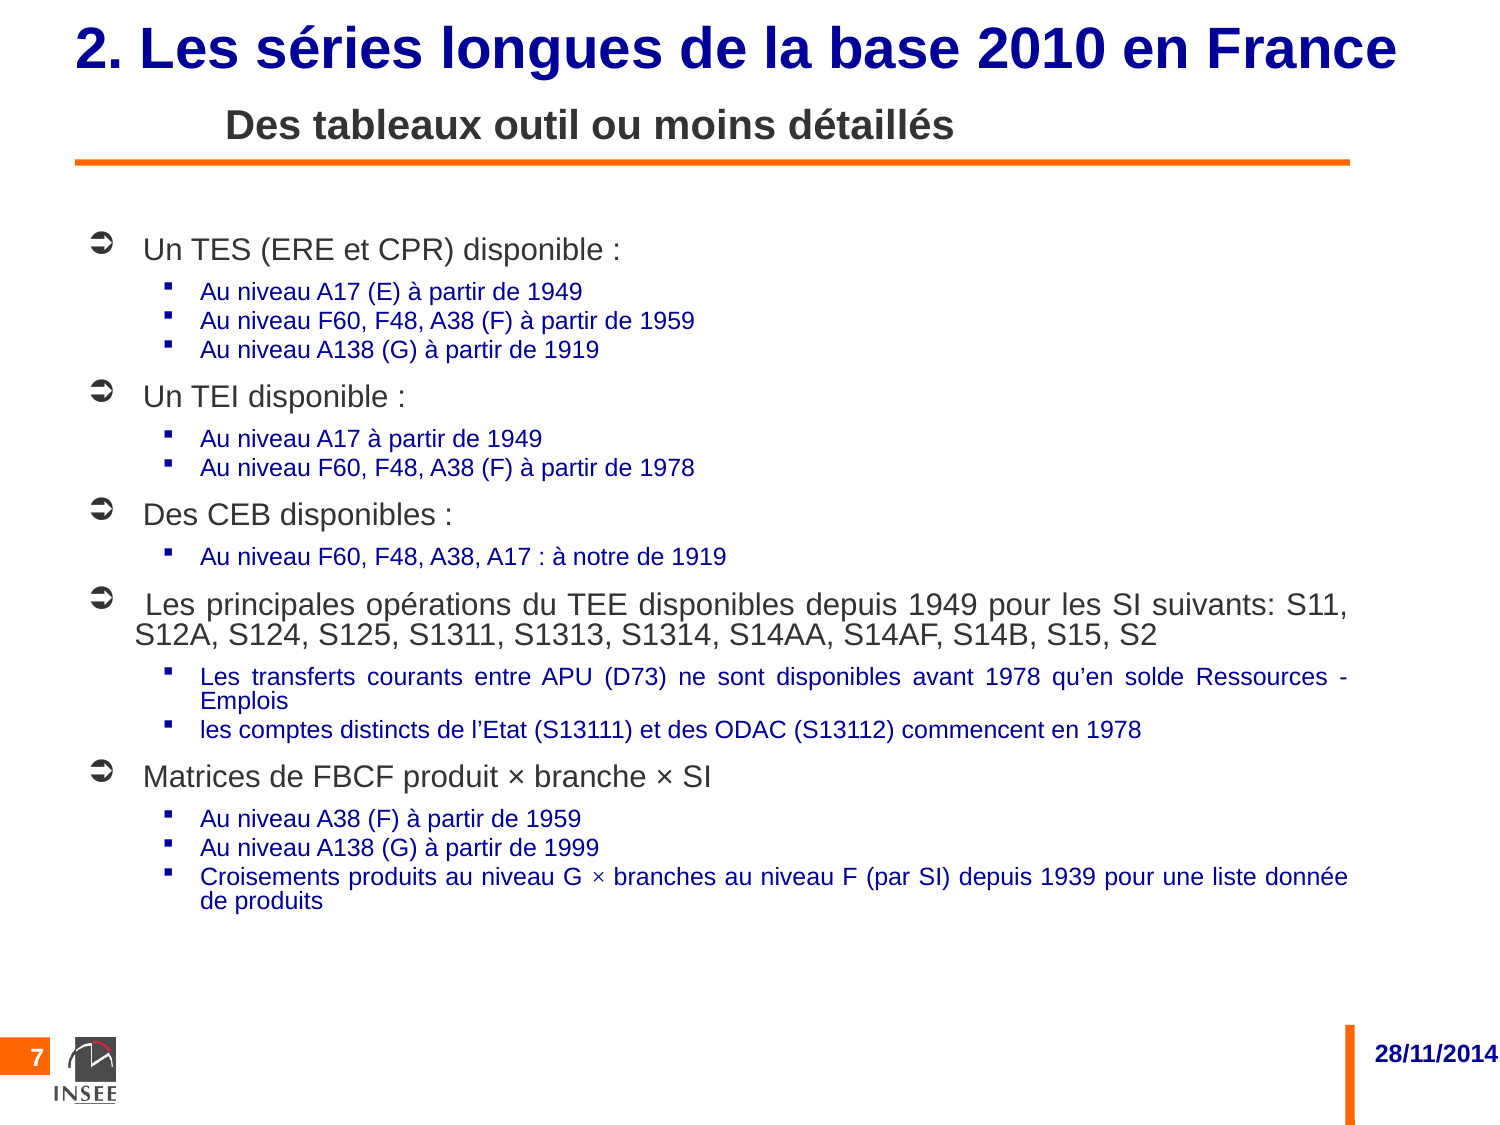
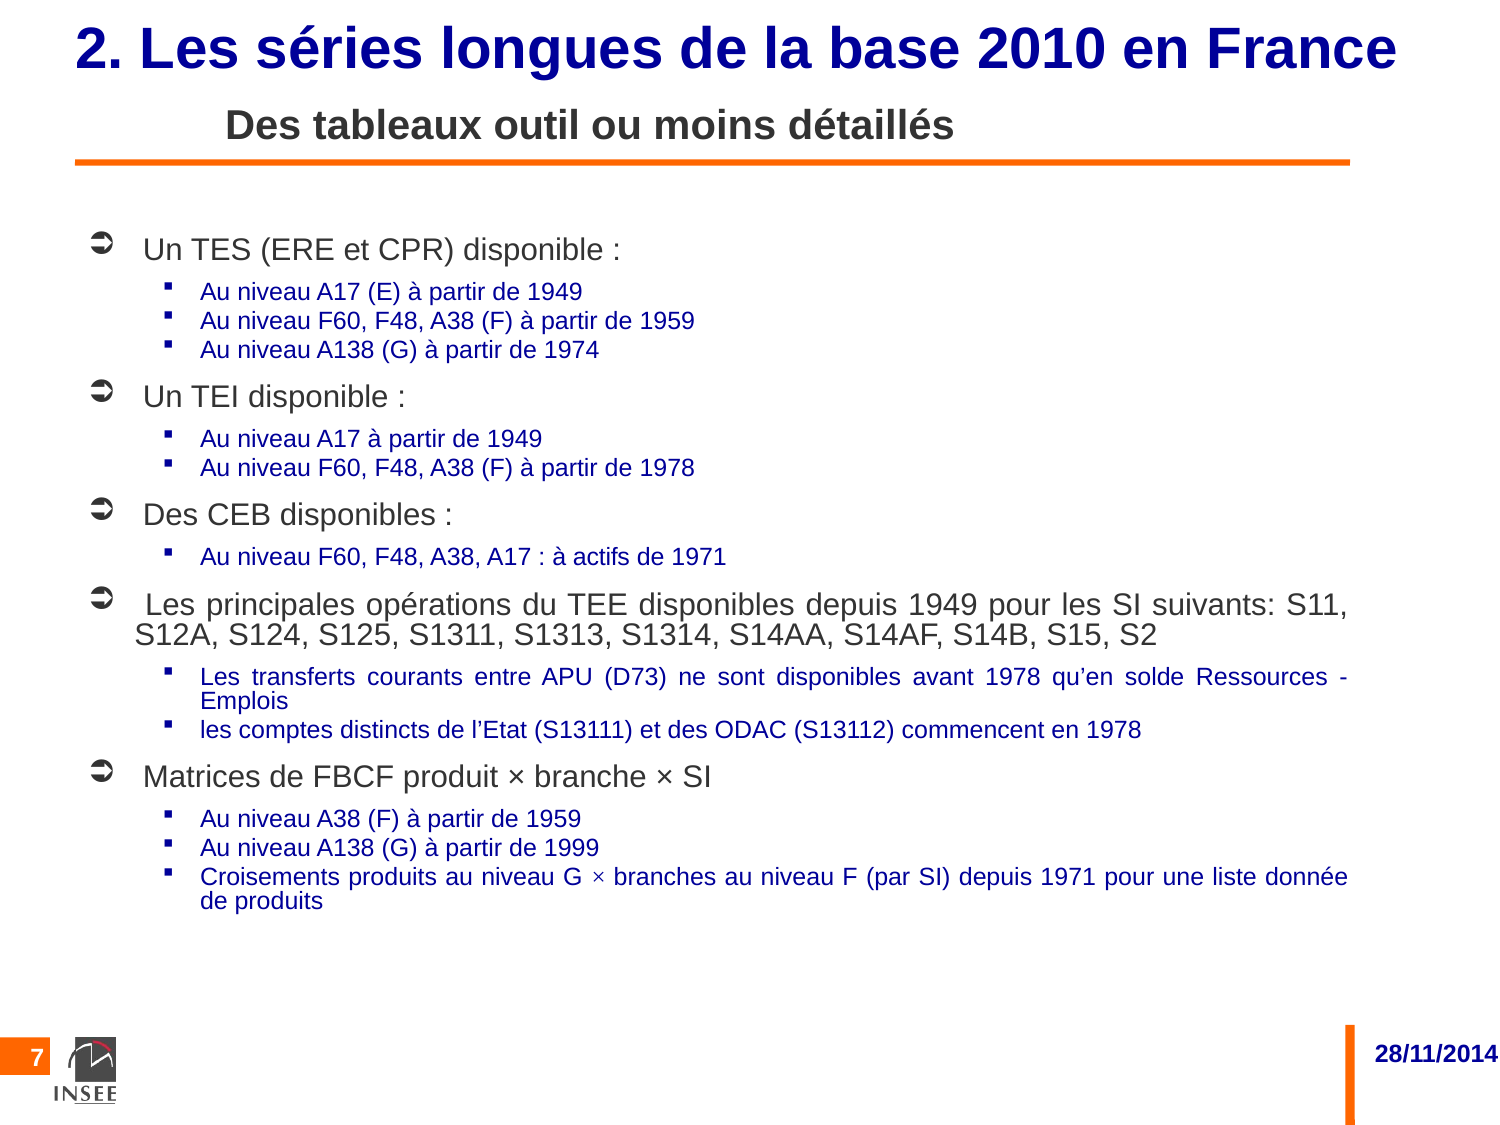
partir de 1919: 1919 -> 1974
notre: notre -> actifs
1919 at (699, 558): 1919 -> 1971
depuis 1939: 1939 -> 1971
